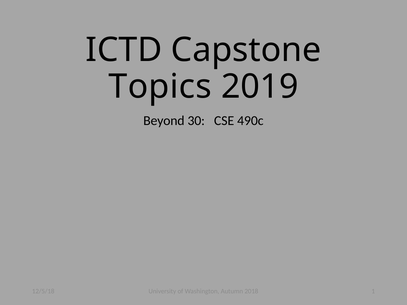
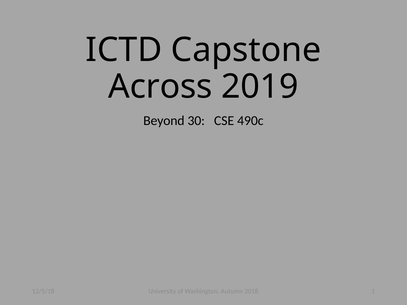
Topics: Topics -> Across
